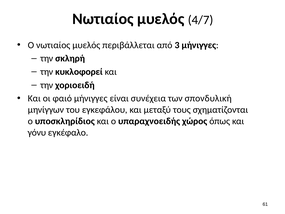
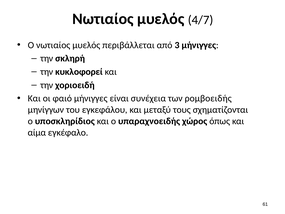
σπονδυλική: σπονδυλική -> ρομβοειδής
γόνυ: γόνυ -> αίμα
